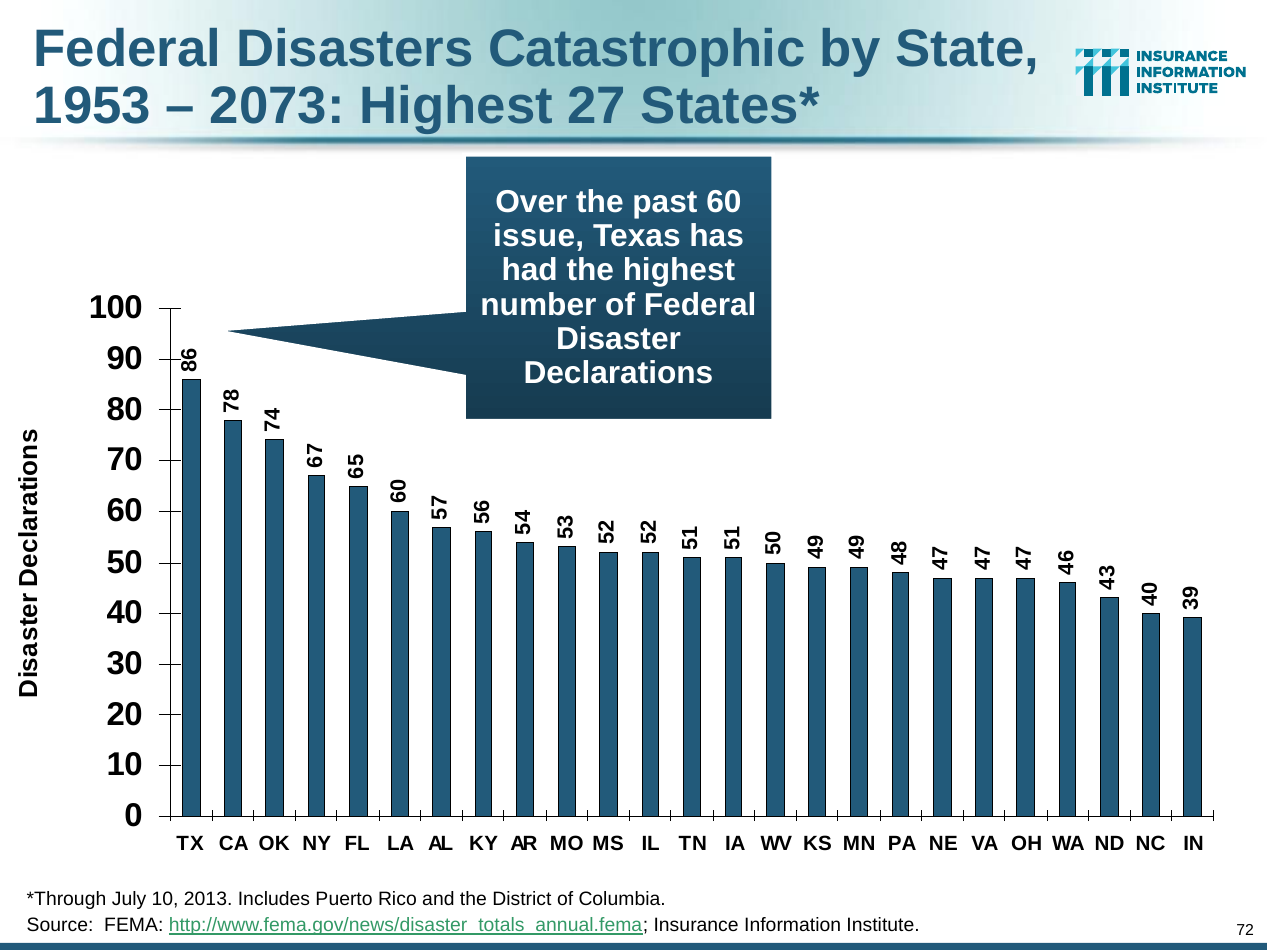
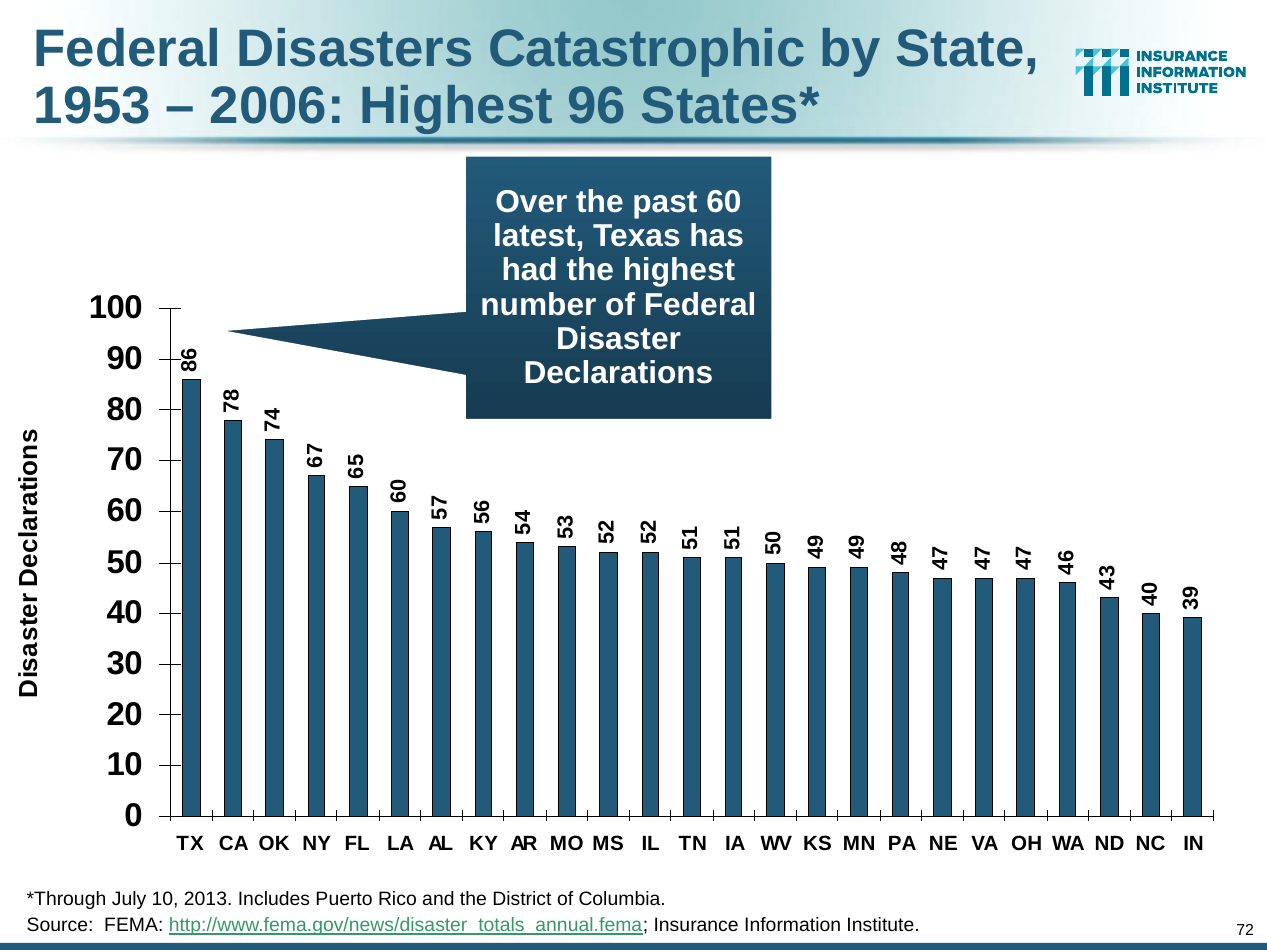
2073: 2073 -> 2006
27: 27 -> 96
issue: issue -> latest
